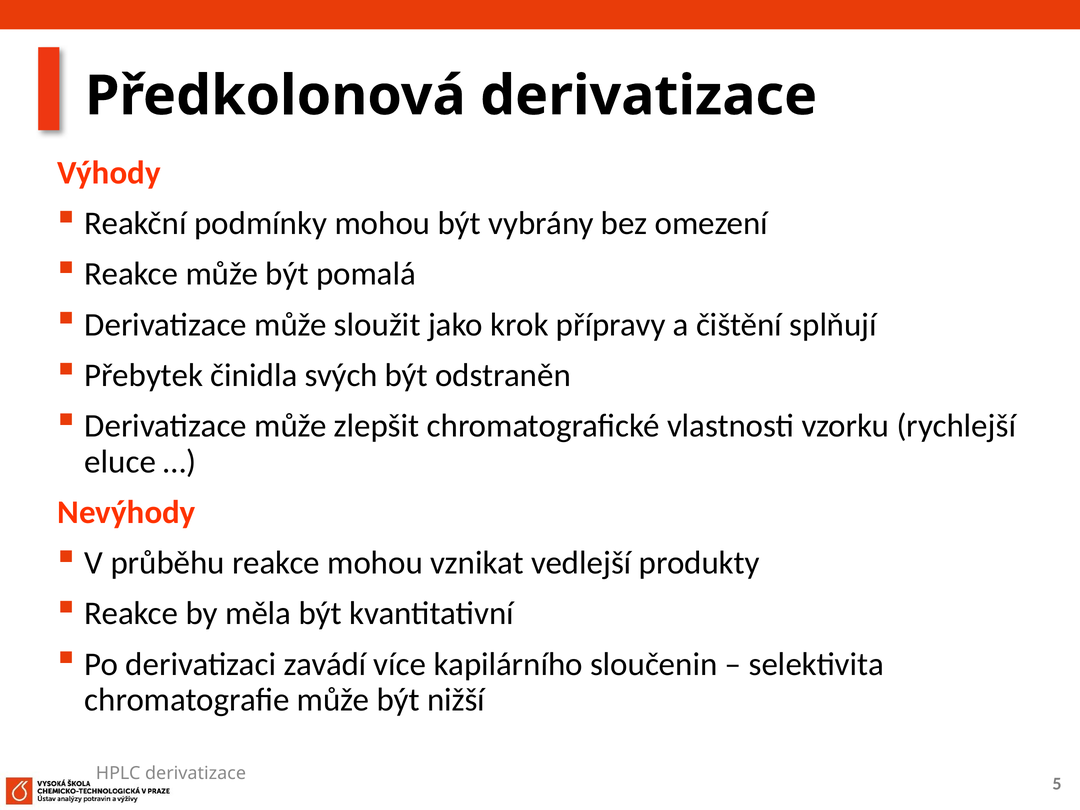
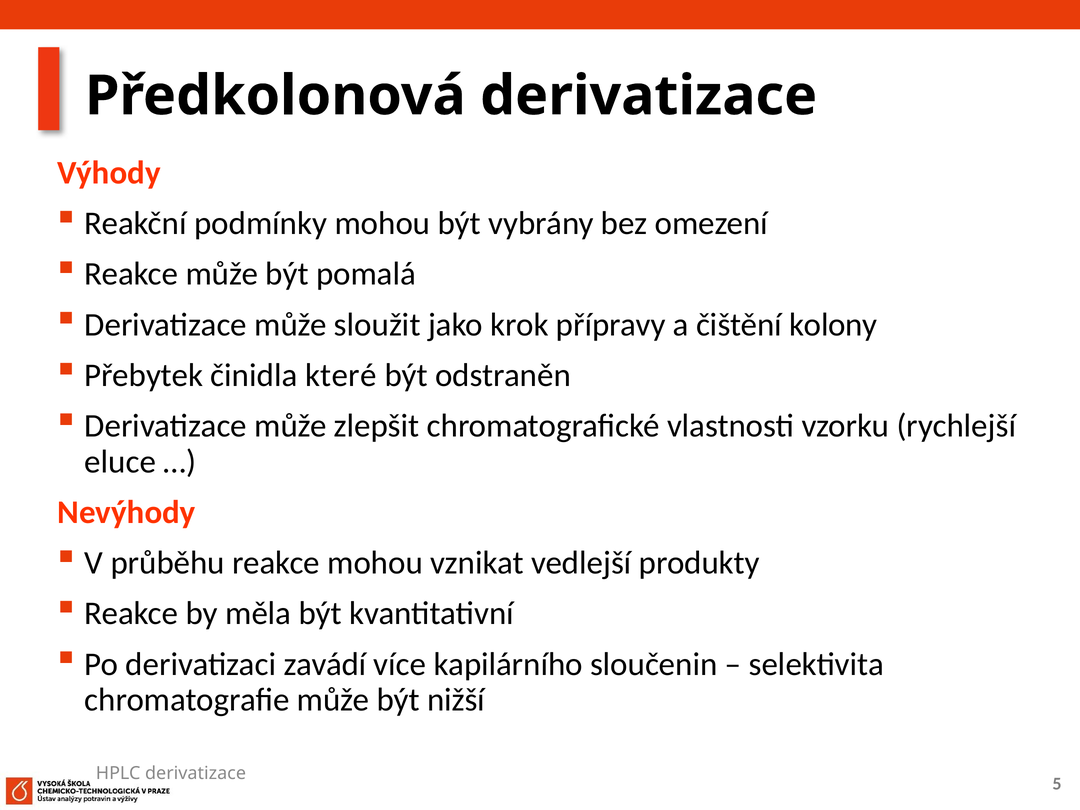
splňují: splňují -> kolony
svých: svých -> které
